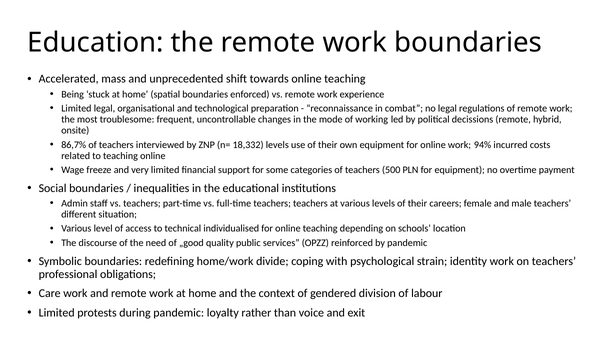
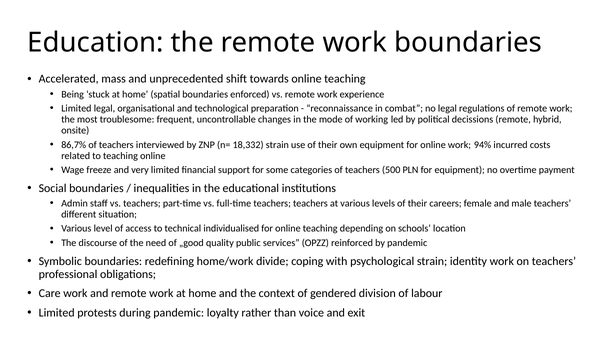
18,332 levels: levels -> strain
